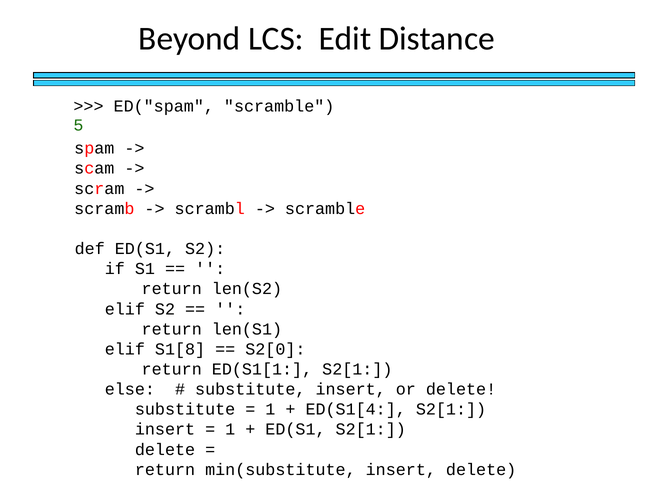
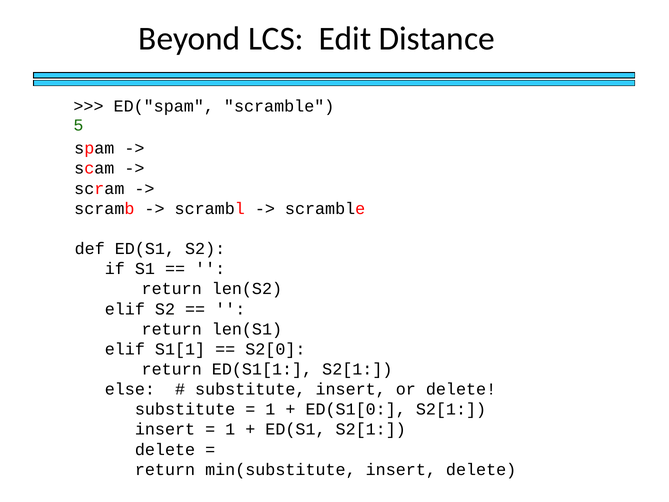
S1[8: S1[8 -> S1[1
ED(S1[4: ED(S1[4 -> ED(S1[0
